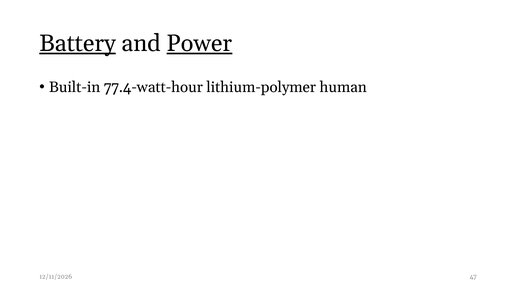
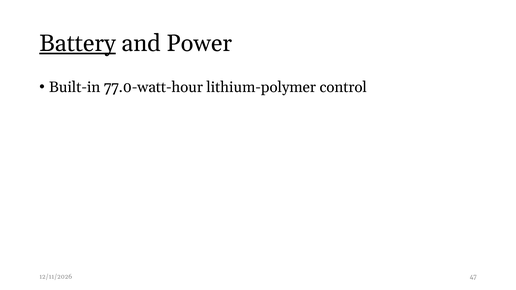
Power underline: present -> none
77.4-watt-hour: 77.4-watt-hour -> 77.0-watt-hour
human: human -> control
